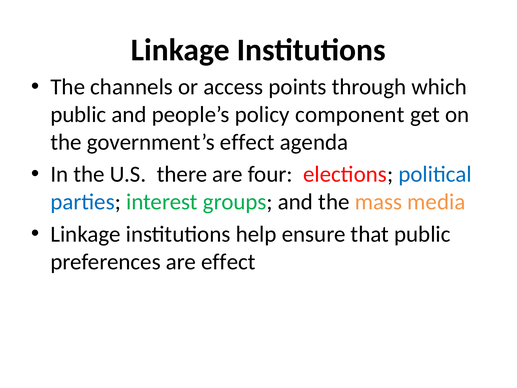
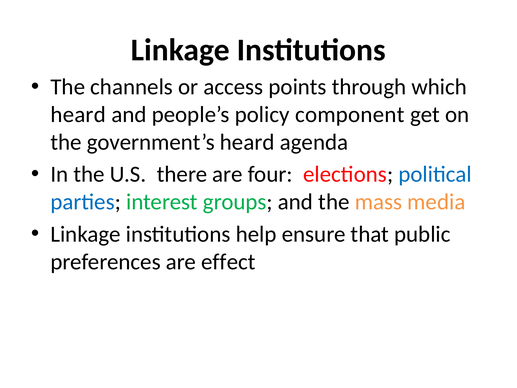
public at (78, 115): public -> heard
government’s effect: effect -> heard
